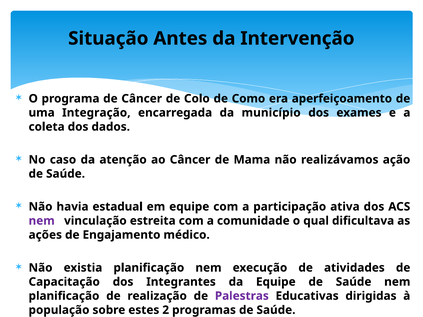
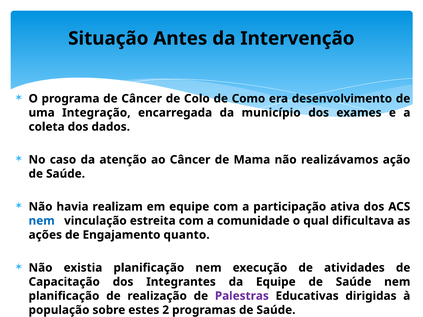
aperfeiçoamento: aperfeiçoamento -> desenvolvimento
estadual: estadual -> realizam
nem at (42, 221) colour: purple -> blue
médico: médico -> quanto
